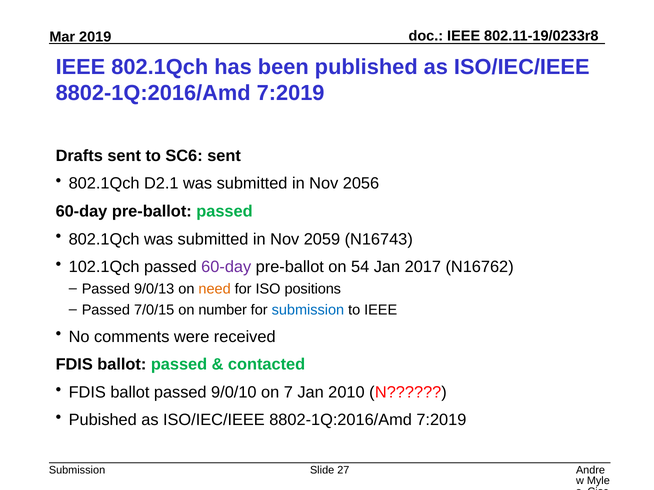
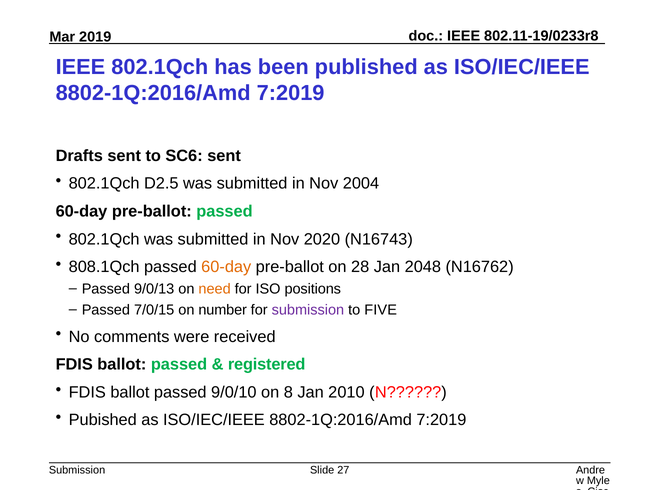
D2.1: D2.1 -> D2.5
2056: 2056 -> 2004
2059: 2059 -> 2020
102.1Qch: 102.1Qch -> 808.1Qch
60-day at (226, 267) colour: purple -> orange
54: 54 -> 28
2017: 2017 -> 2048
submission at (308, 310) colour: blue -> purple
to IEEE: IEEE -> FIVE
contacted: contacted -> registered
7: 7 -> 8
